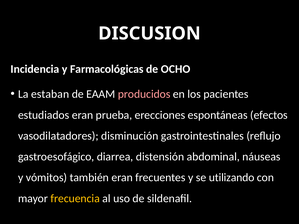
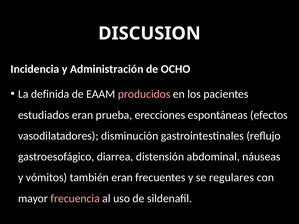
Farmacológicas: Farmacológicas -> Administración
estaban: estaban -> definida
utilizando: utilizando -> regulares
frecuencia colour: yellow -> pink
